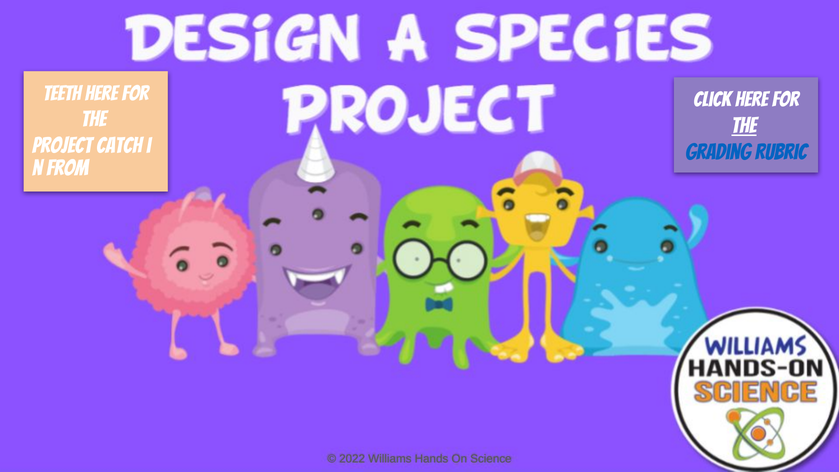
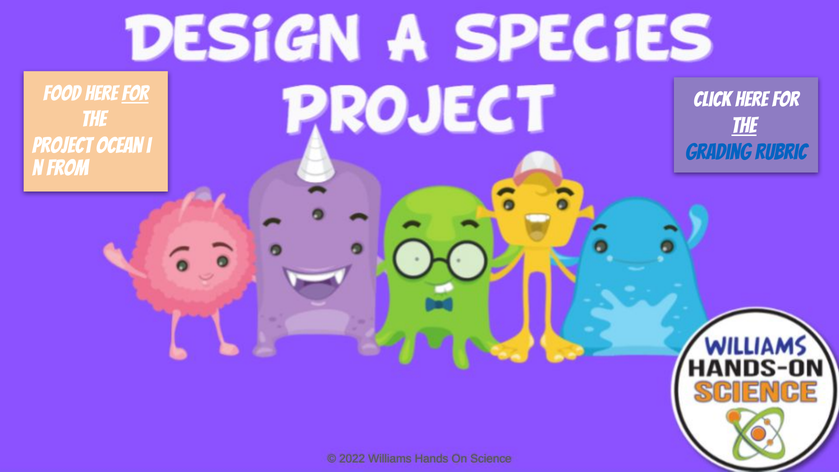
Teeth: Teeth -> Food
for at (135, 94) underline: none -> present
catch: catch -> ocean
